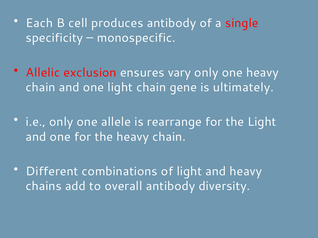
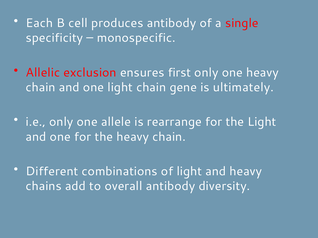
vary: vary -> first
